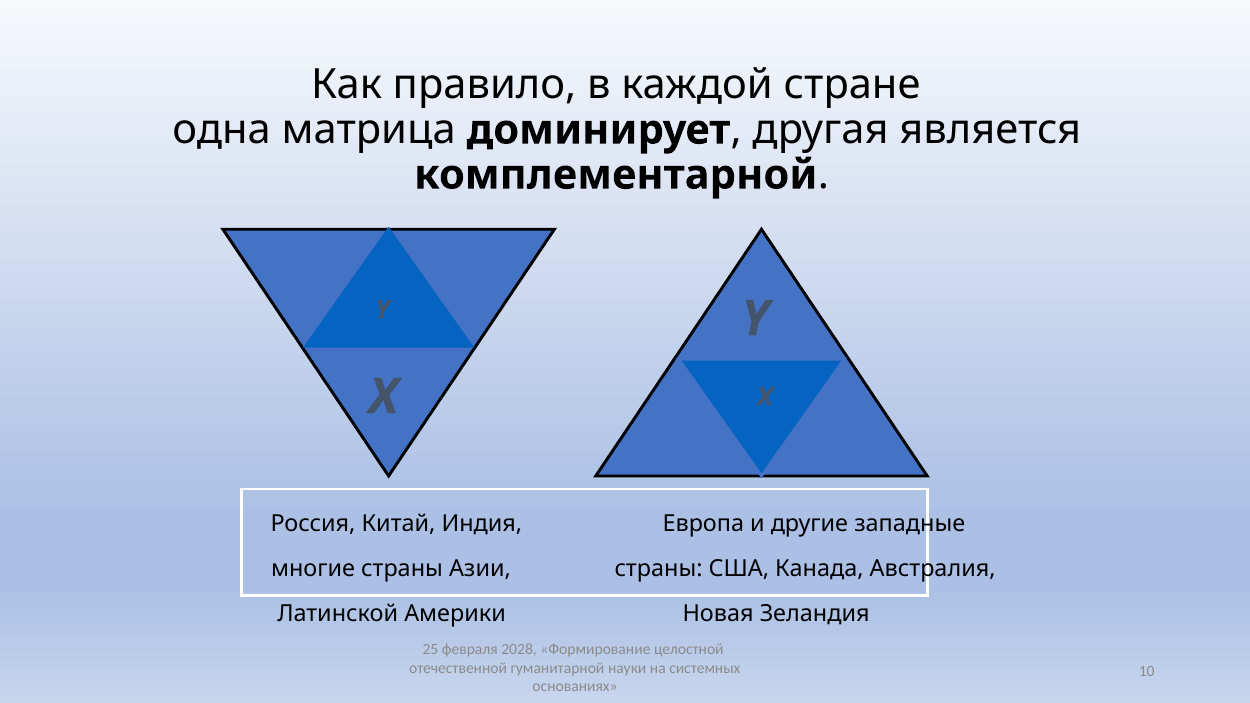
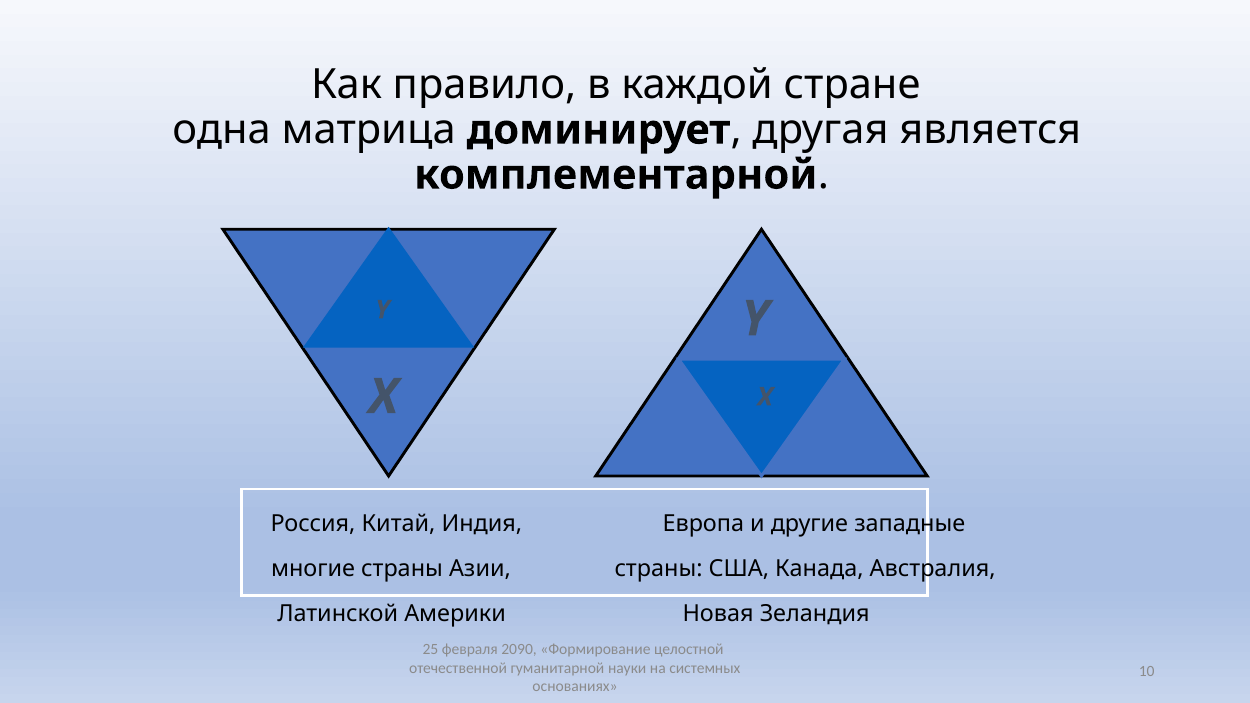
2028: 2028 -> 2090
